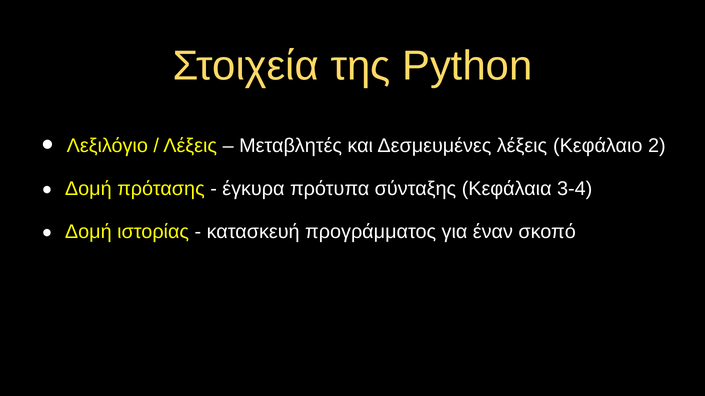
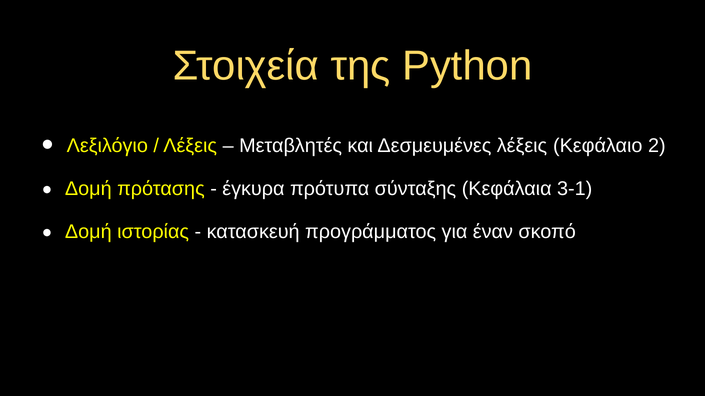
3-4: 3-4 -> 3-1
